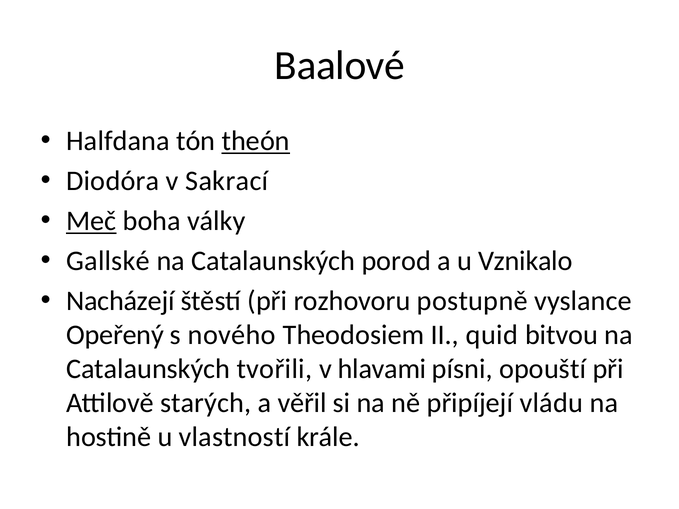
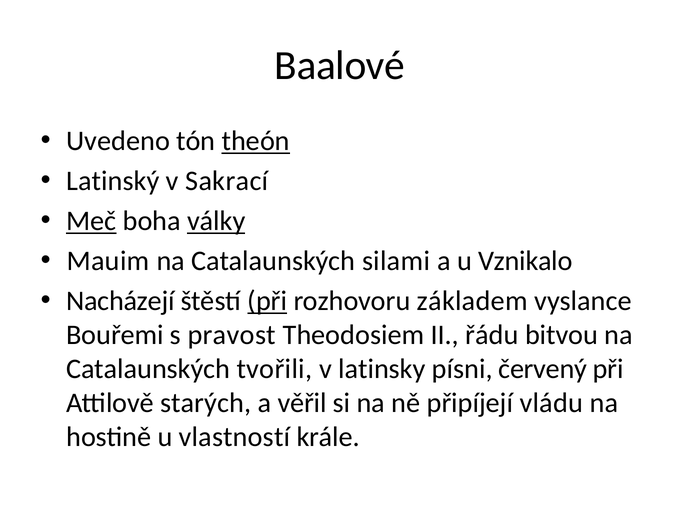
Halfdana: Halfdana -> Uvedeno
Diodóra: Diodóra -> Latinský
války underline: none -> present
Gallské: Gallské -> Mauim
porod: porod -> silami
při at (267, 301) underline: none -> present
postupně: postupně -> základem
Opeřený: Opeřený -> Bouřemi
nového: nového -> pravost
quid: quid -> řádu
hlavami: hlavami -> latinsky
opouští: opouští -> červený
